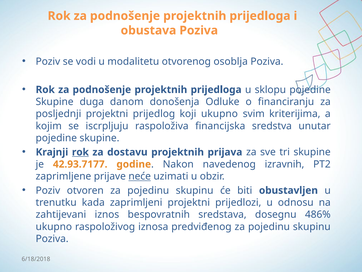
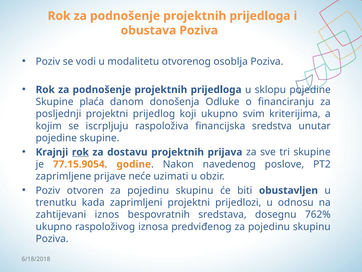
duga: duga -> plaća
42.93.7177: 42.93.7177 -> 77.15.9054
izravnih: izravnih -> poslove
neće underline: present -> none
486%: 486% -> 762%
